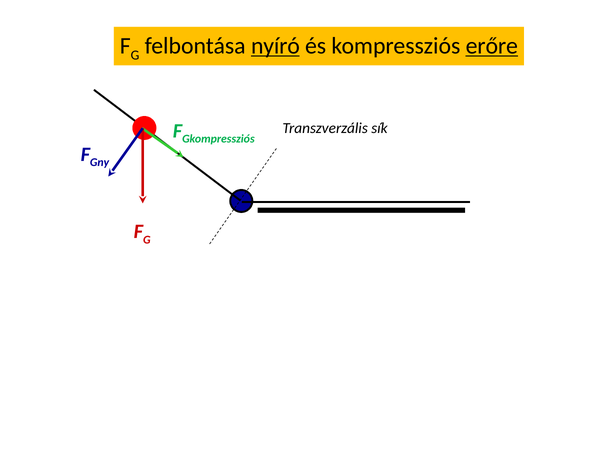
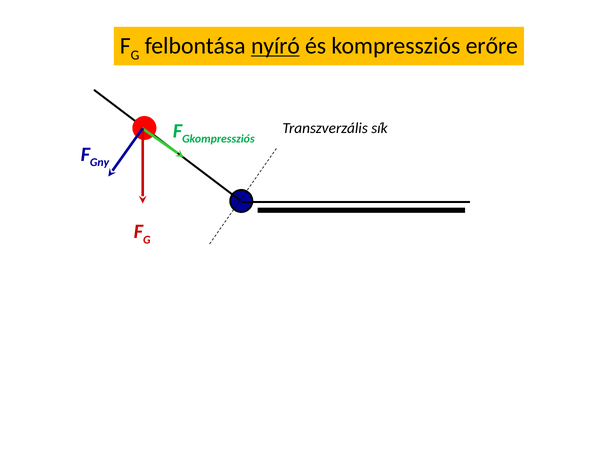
erőre underline: present -> none
